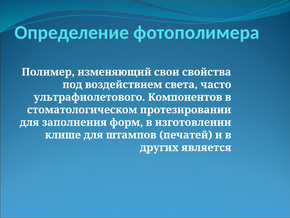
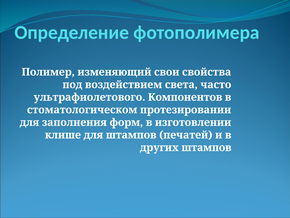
других является: является -> штампов
